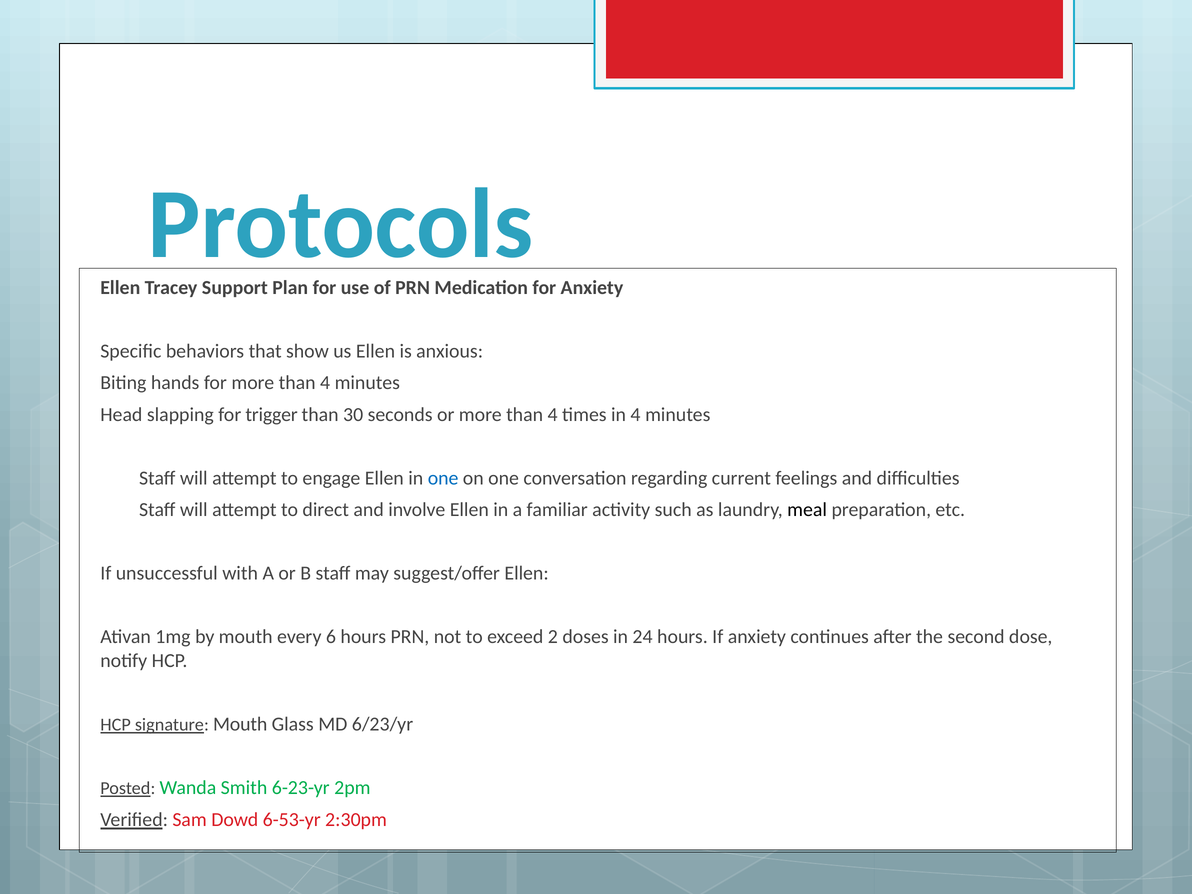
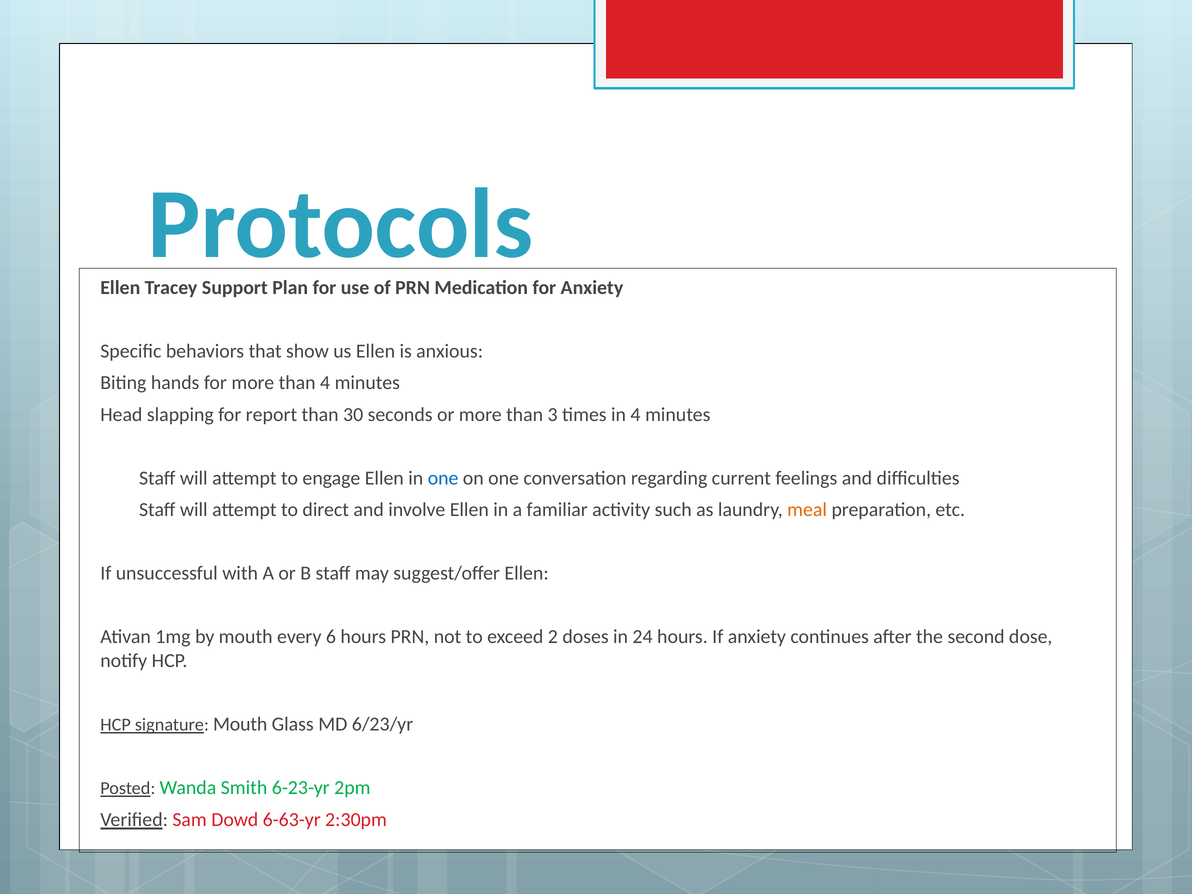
trigger: trigger -> report
or more than 4: 4 -> 3
meal colour: black -> orange
6-53-yr: 6-53-yr -> 6-63-yr
